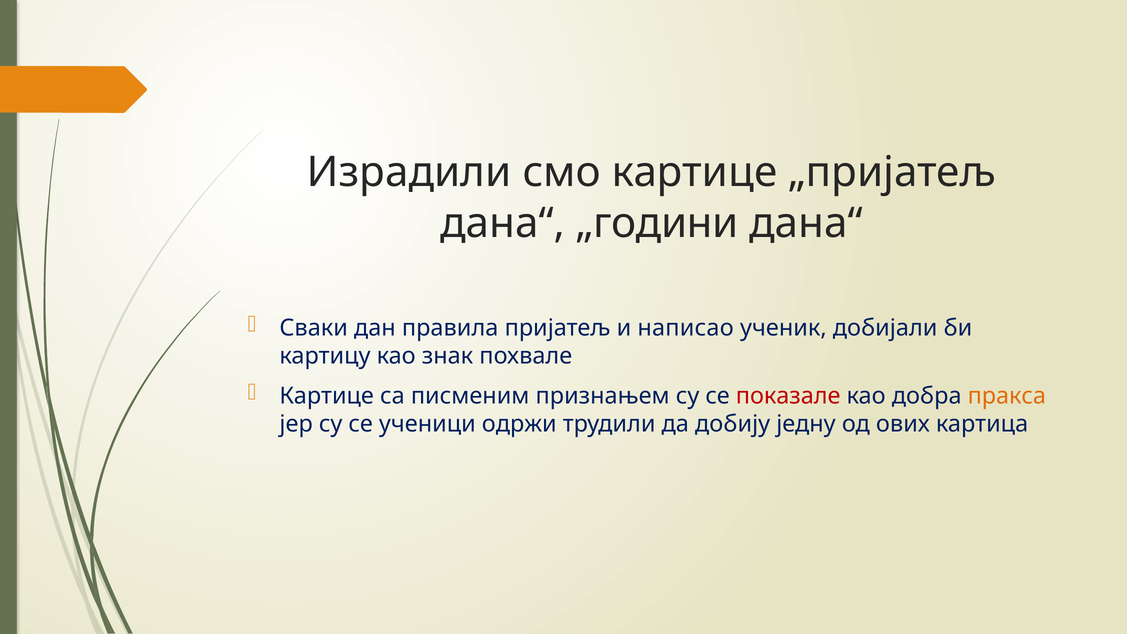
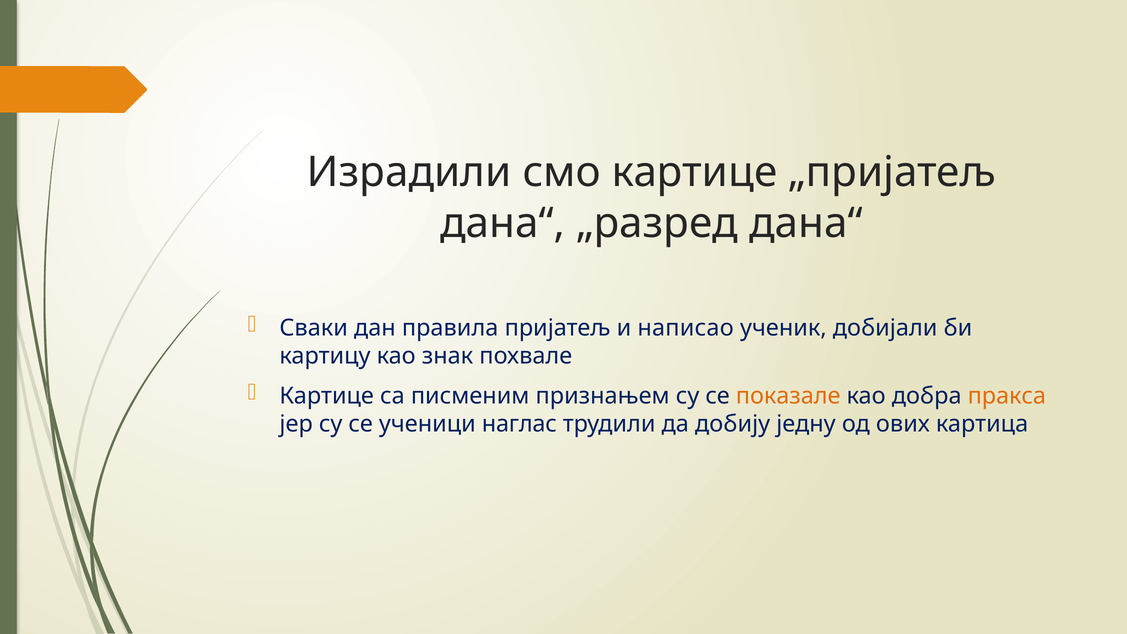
„години: „години -> „разред
показале colour: red -> orange
одржи: одржи -> наглас
